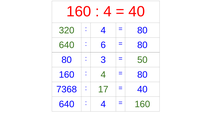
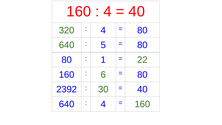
6: 6 -> 5
3: 3 -> 1
50: 50 -> 22
4 at (103, 75): 4 -> 6
7368: 7368 -> 2392
17: 17 -> 30
